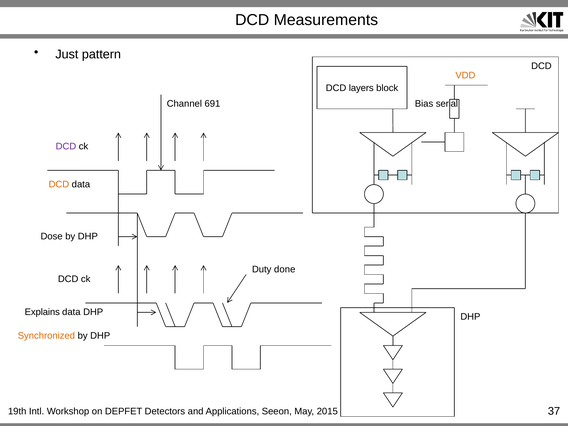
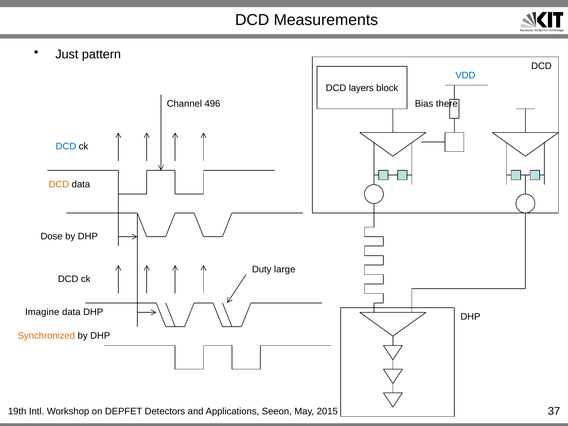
VDD colour: orange -> blue
691: 691 -> 496
serial: serial -> there
DCD at (66, 146) colour: purple -> blue
done: done -> large
Explains: Explains -> Imagine
